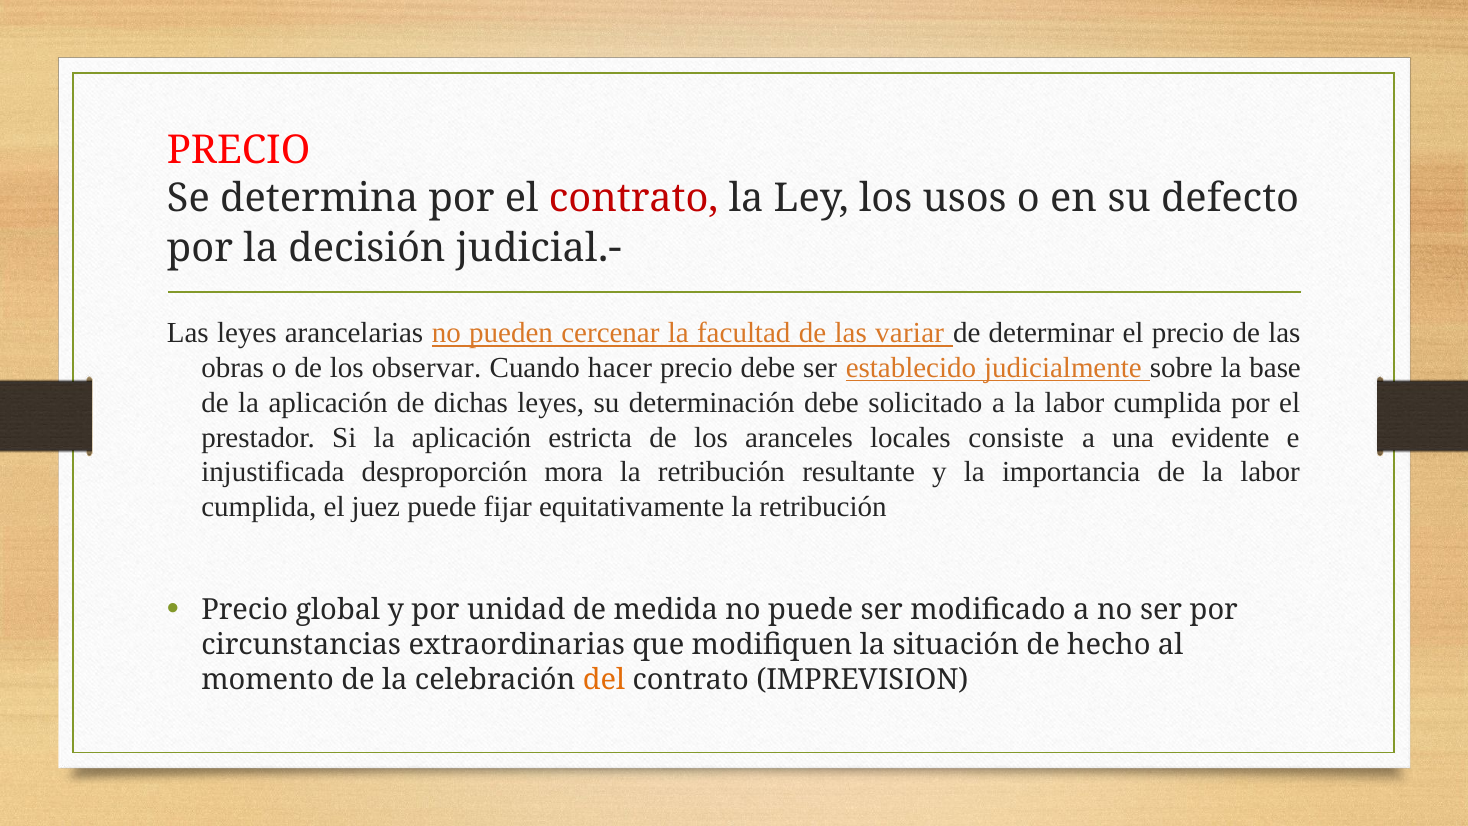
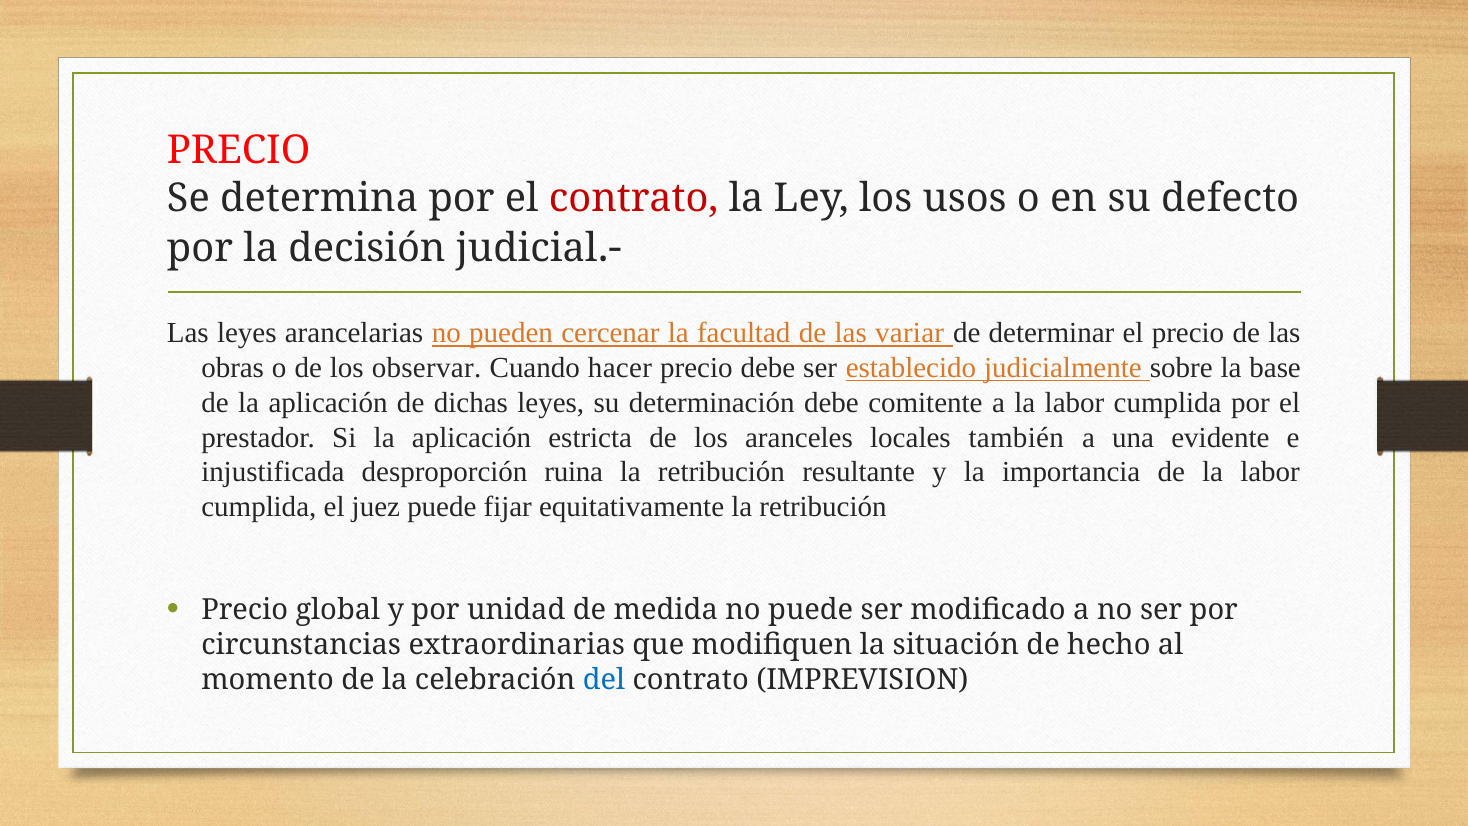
solicitado: solicitado -> comitente
consiste: consiste -> también
mora: mora -> ruina
del colour: orange -> blue
